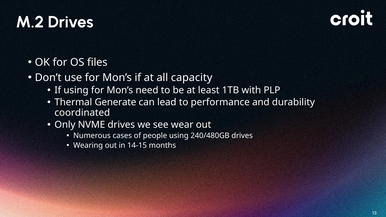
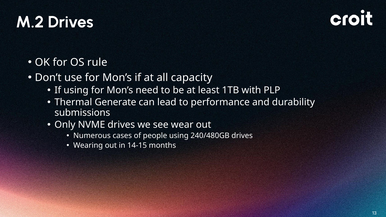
files: files -> rule
coordinated: coordinated -> submissions
